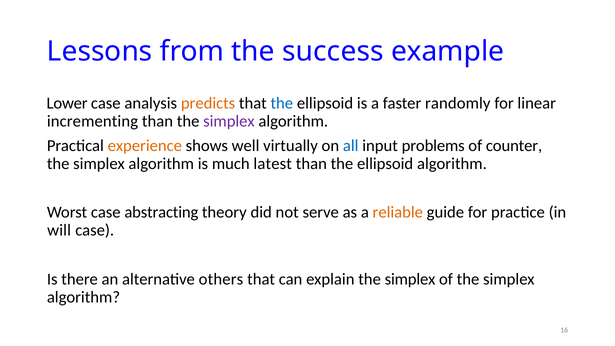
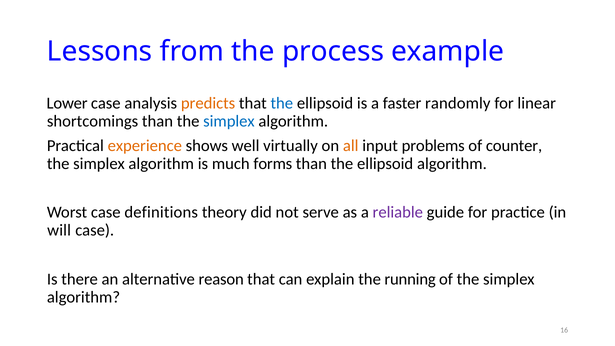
success: success -> process
incrementing: incrementing -> shortcomings
simplex at (229, 121) colour: purple -> blue
all colour: blue -> orange
latest: latest -> forms
abstracting: abstracting -> definitions
reliable colour: orange -> purple
others: others -> reason
explain the simplex: simplex -> running
